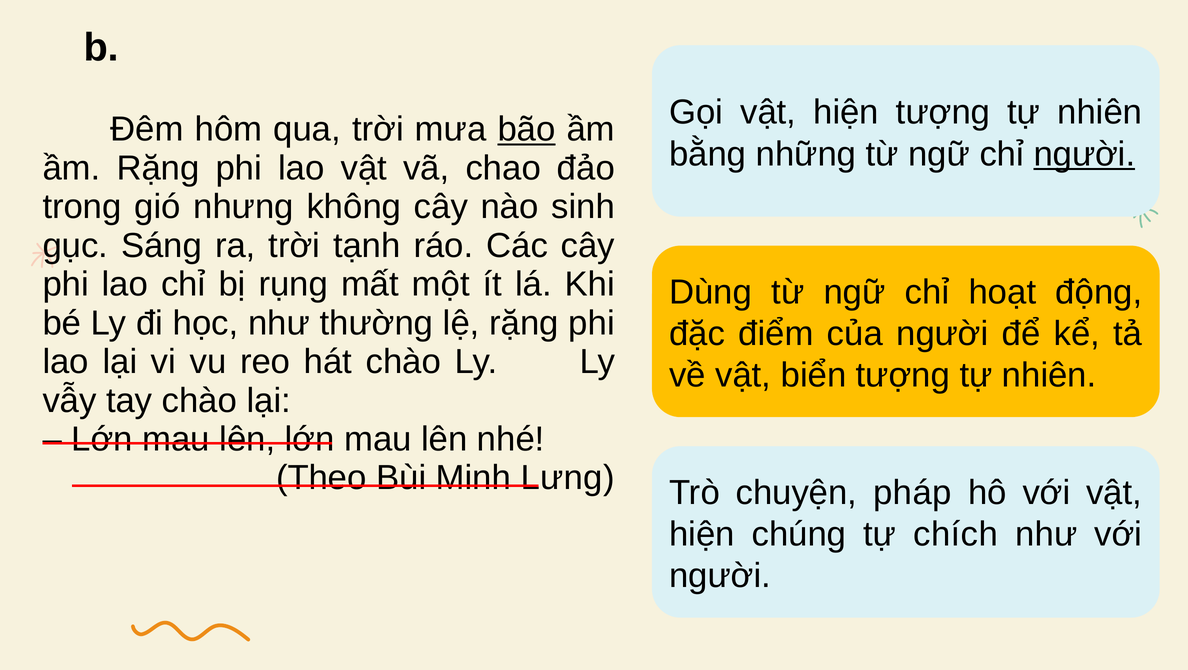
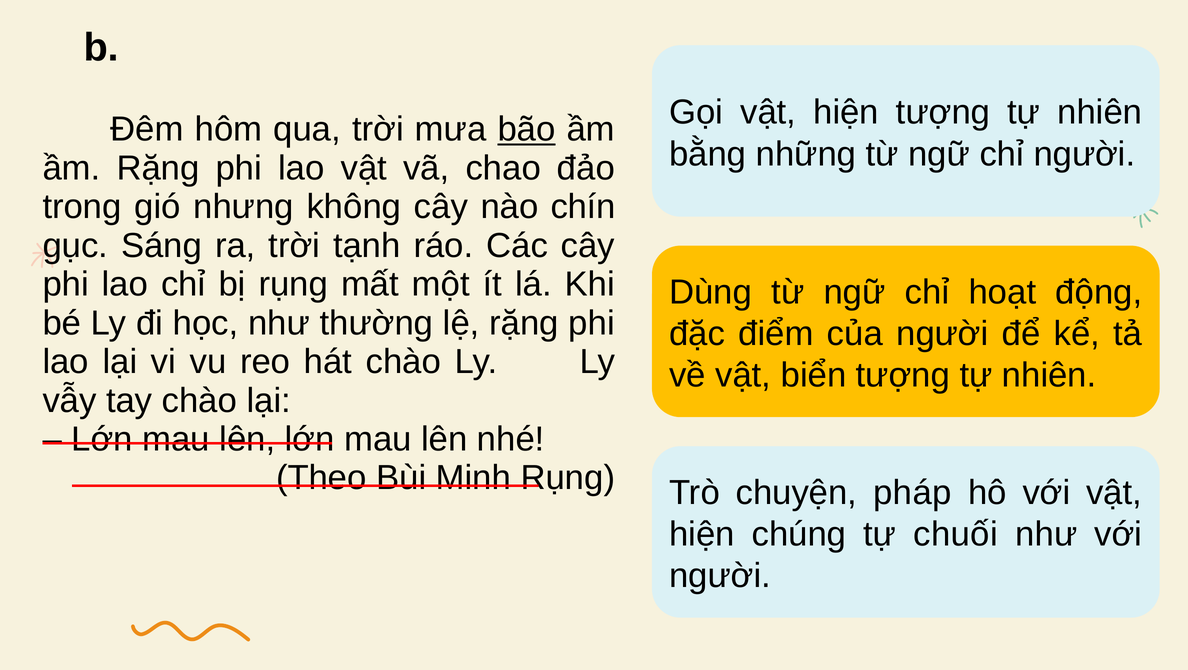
người at (1084, 154) underline: present -> none
sinh: sinh -> chín
Minh Lưng: Lưng -> Rụng
chích: chích -> chuối
